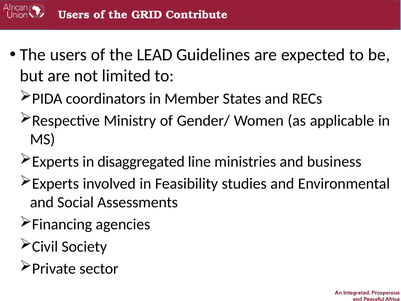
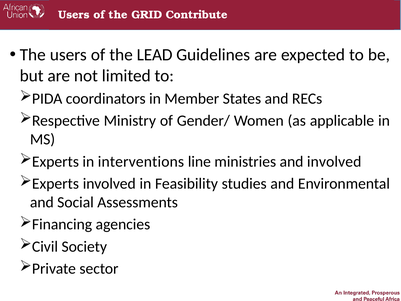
disaggregated: disaggregated -> interventions
and business: business -> involved
